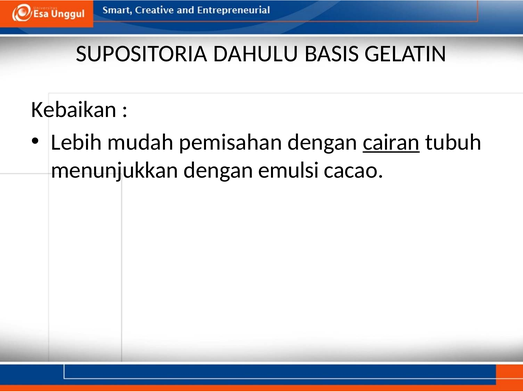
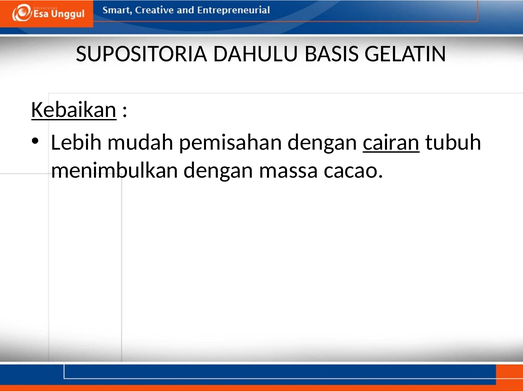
Kebaikan underline: none -> present
menunjukkan: menunjukkan -> menimbulkan
emulsi: emulsi -> massa
